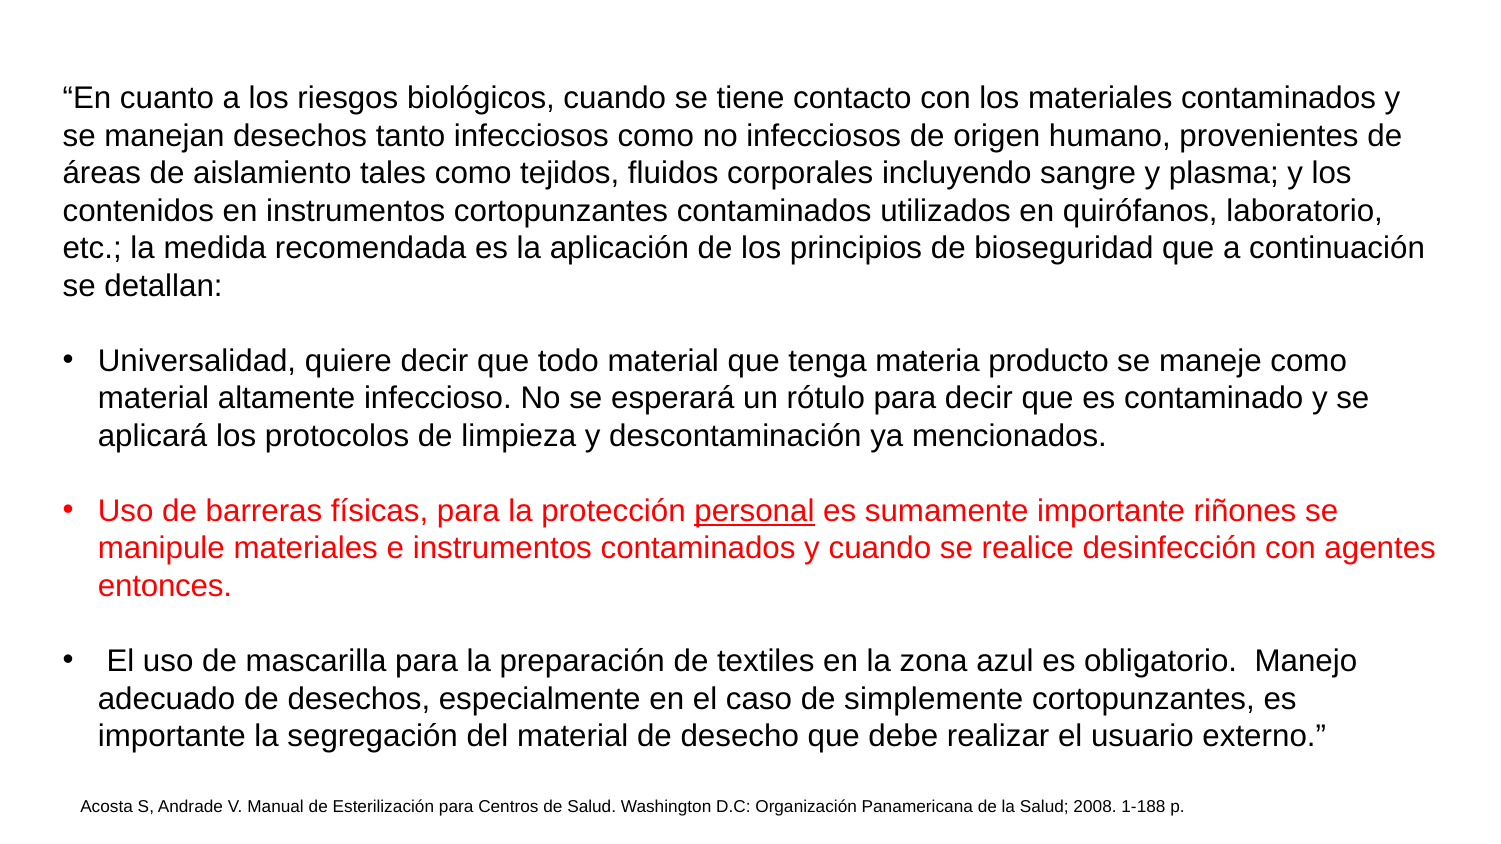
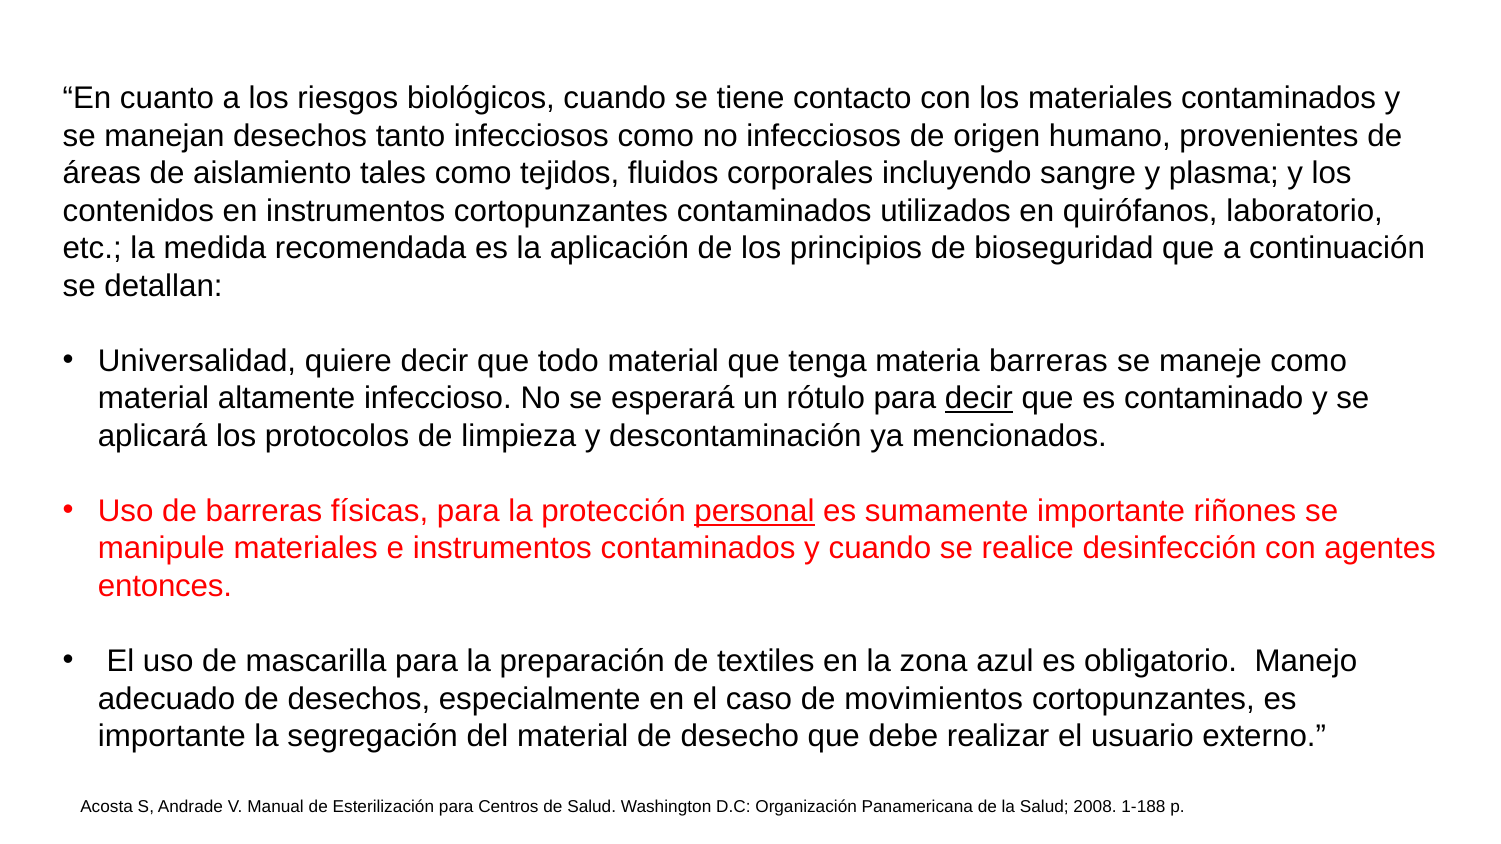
materia producto: producto -> barreras
decir at (979, 399) underline: none -> present
simplemente: simplemente -> movimientos
